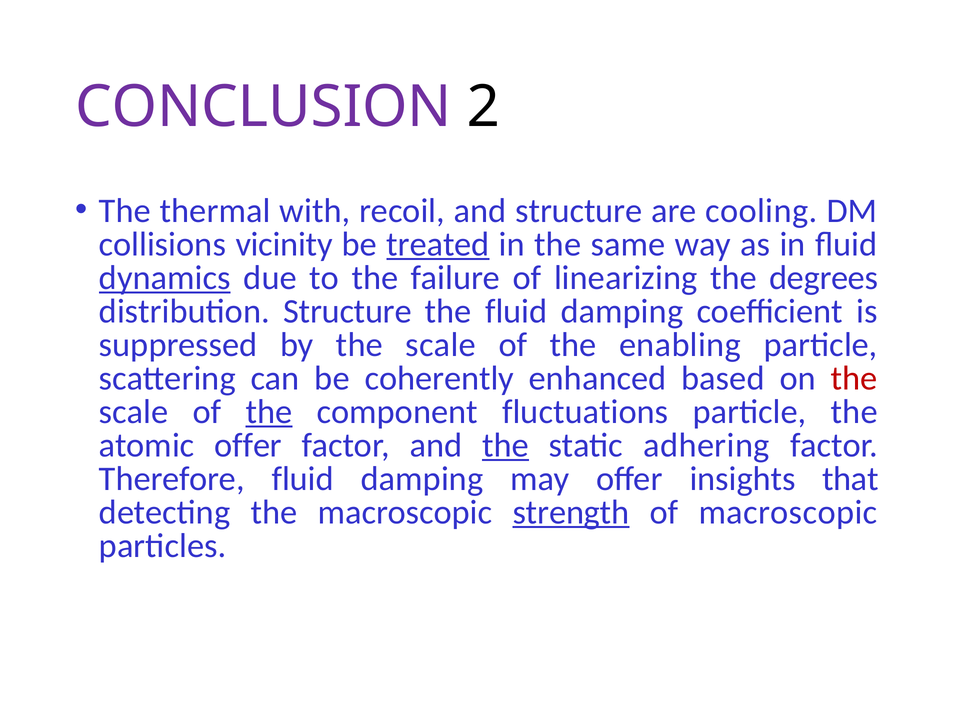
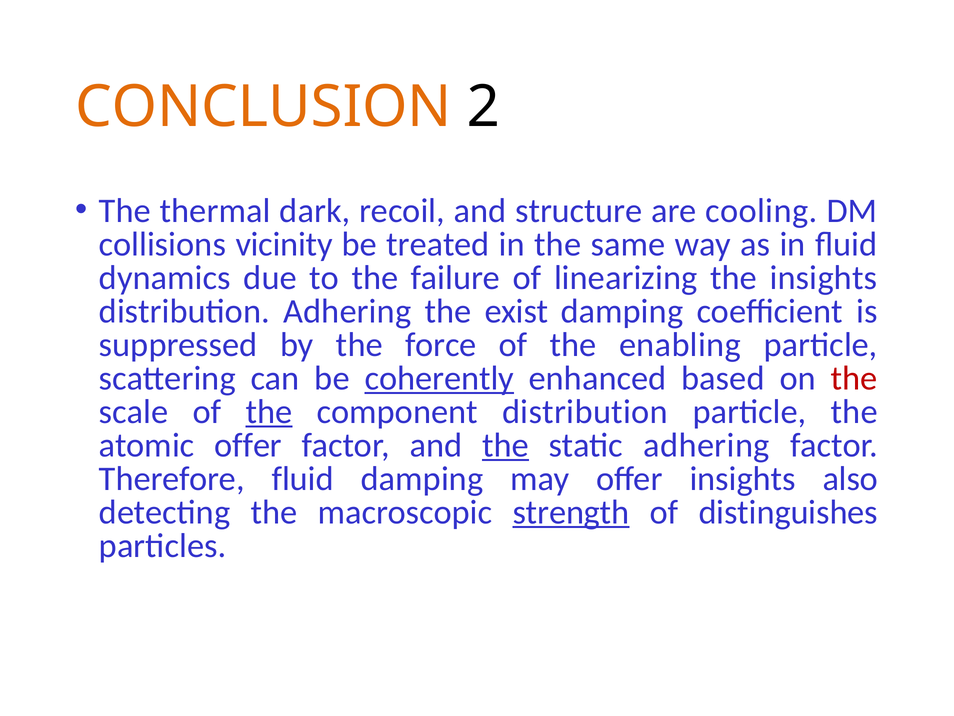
CONCLUSION colour: purple -> orange
with: with -> dark
treated underline: present -> none
dynamics underline: present -> none
the degrees: degrees -> insights
distribution Structure: Structure -> Adhering
the fluid: fluid -> exist
by the scale: scale -> force
coherently underline: none -> present
component fluctuations: fluctuations -> distribution
that: that -> also
of macroscopic: macroscopic -> distinguishes
